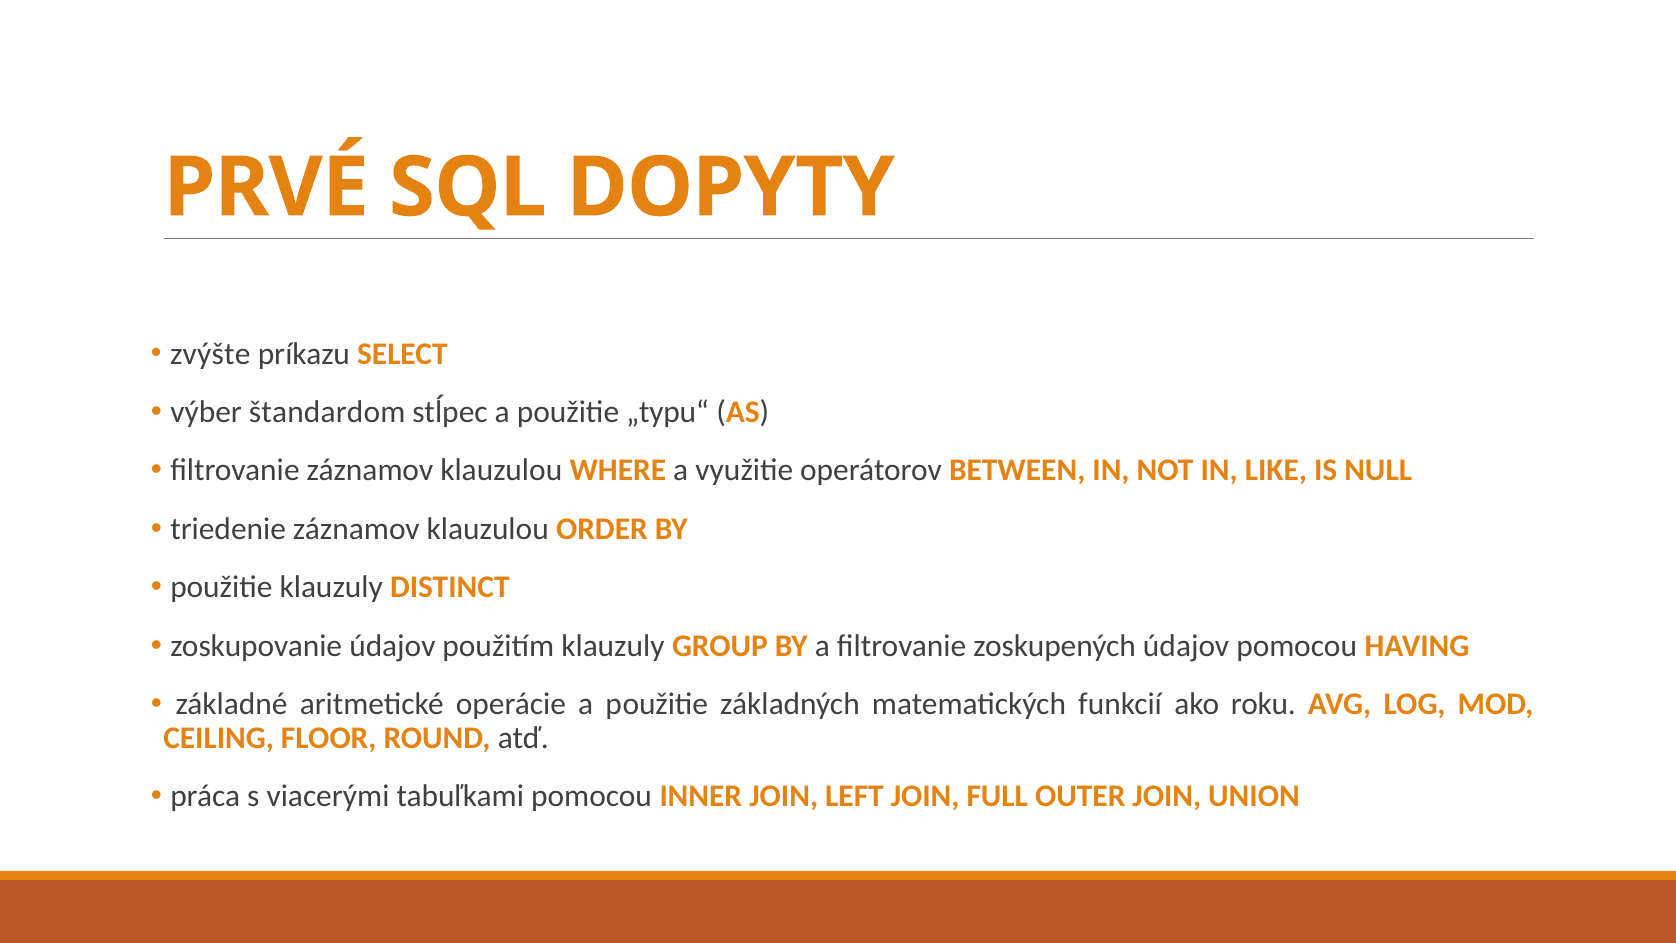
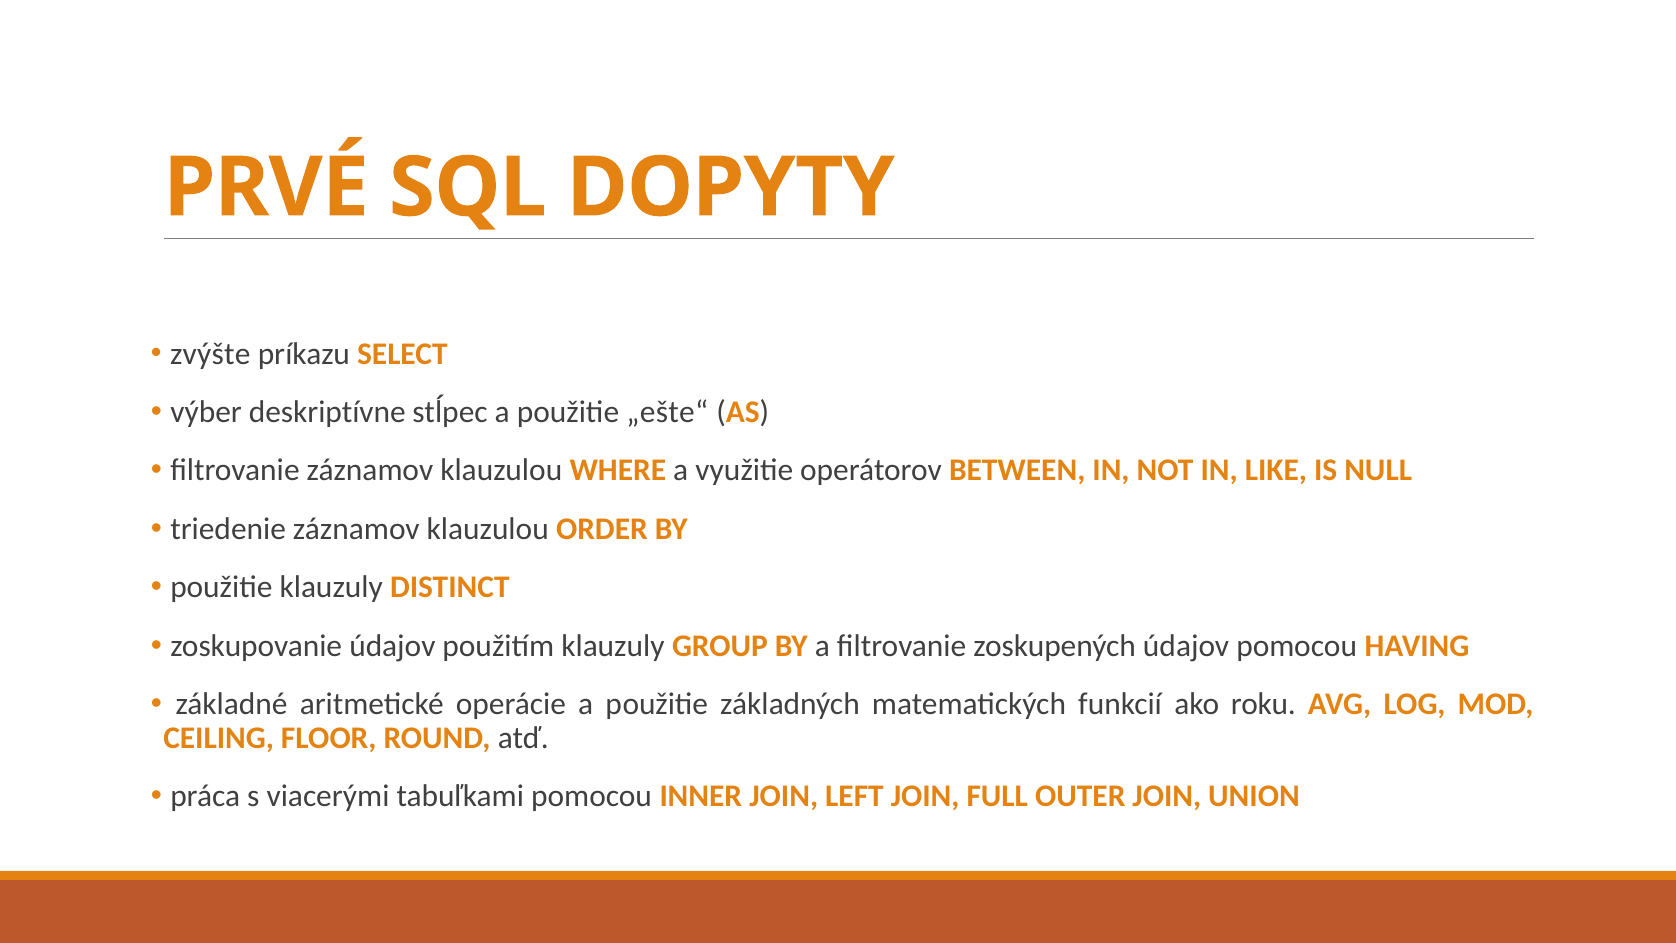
štandardom: štandardom -> deskriptívne
„typu“: „typu“ -> „ešte“
